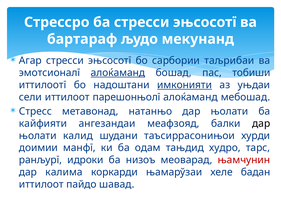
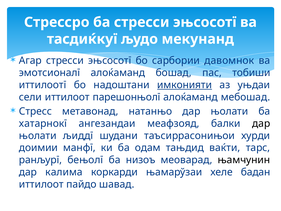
бартараф: бартараф -> тасдиќкуї
таљрибаи: таљрибаи -> давомнок
алоќаманд at (118, 73) underline: present -> none
кайфияти: кайфияти -> хатарнокї
калид: калид -> љиддї
худро: худро -> ваќти
идроки: идроки -> бењолї
њамчунин colour: red -> black
